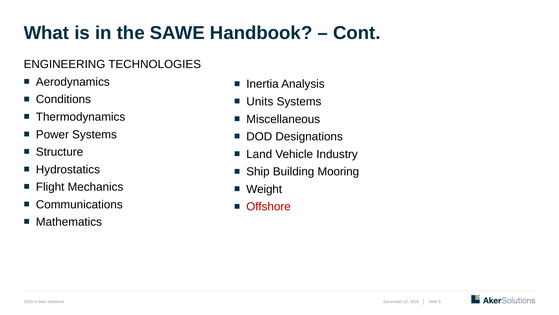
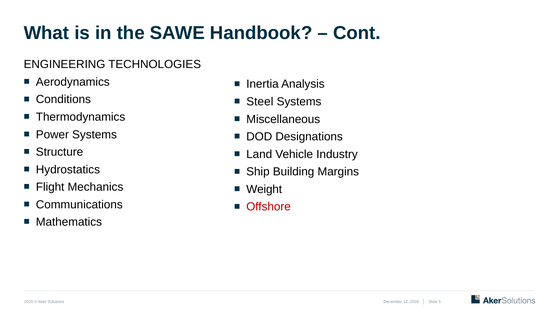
Units: Units -> Steel
Mooring: Mooring -> Margins
